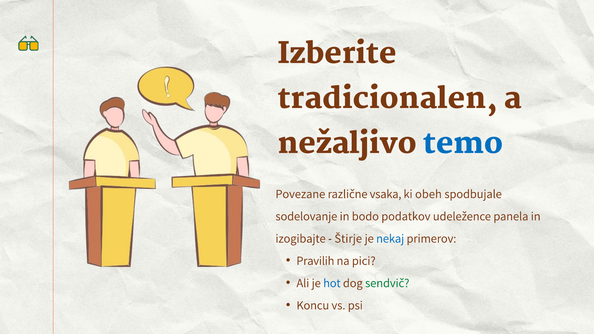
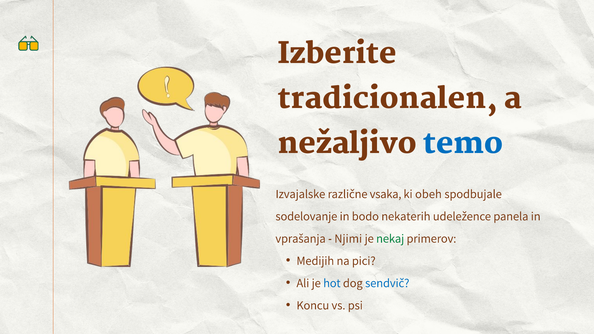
Povezane: Povezane -> Izvajalske
podatkov: podatkov -> nekaterih
izogibajte: izogibajte -> vprašanja
Štirje: Štirje -> Njimi
nekaj colour: blue -> green
Pravilih: Pravilih -> Medijih
sendvič colour: green -> blue
